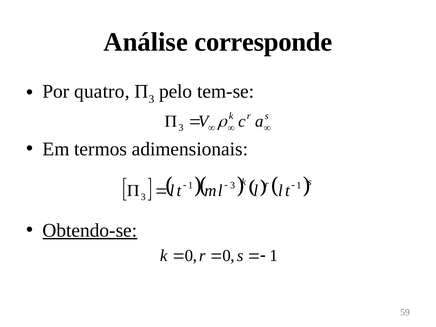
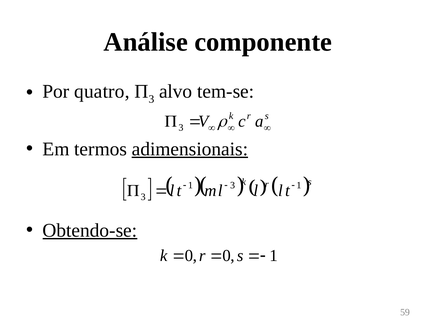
corresponde: corresponde -> componente
pelo: pelo -> alvo
adimensionais underline: none -> present
